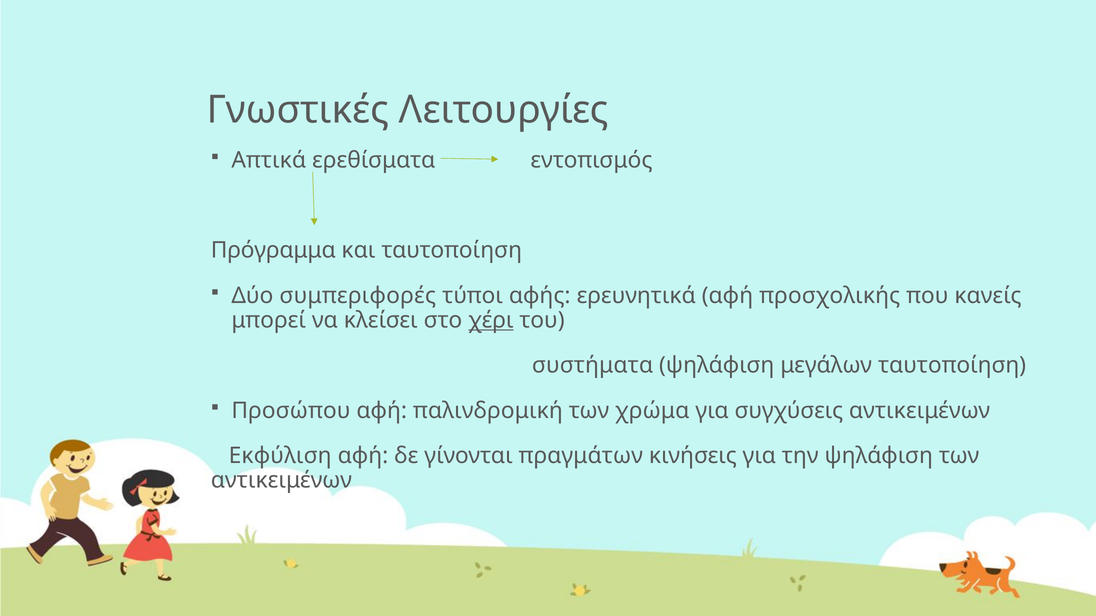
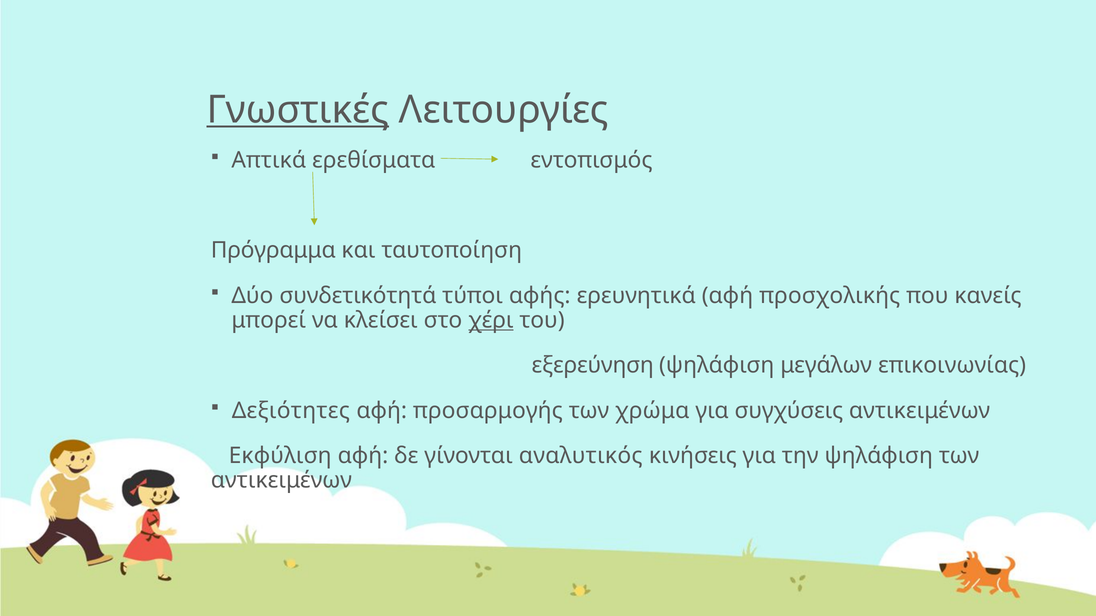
Γνωστικές underline: none -> present
συμπεριφορές: συμπεριφορές -> συνδετικότητά
συστήματα: συστήματα -> εξερεύνηση
μεγάλων ταυτοποίηση: ταυτοποίηση -> επικοινωνίας
Προσώπου: Προσώπου -> Δεξιότητες
παλινδρομική: παλινδρομική -> προσαρμογής
πραγμάτων: πραγμάτων -> αναλυτικός
